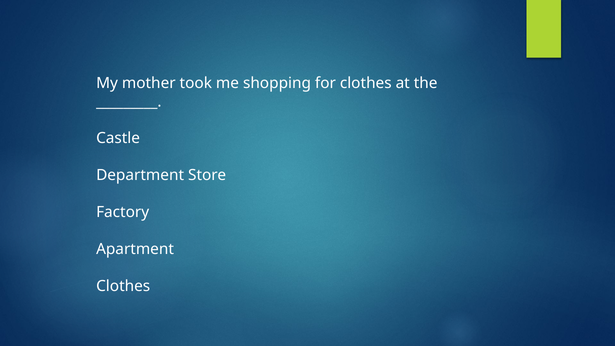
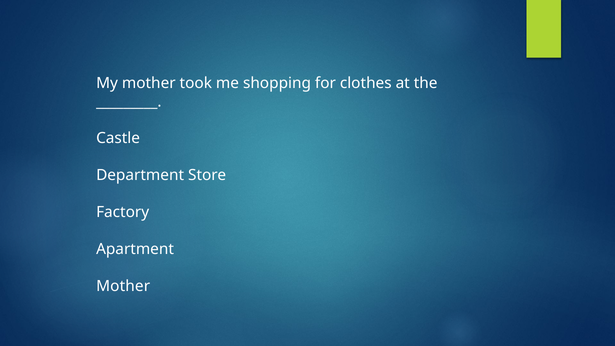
Clothes at (123, 286): Clothes -> Mother
